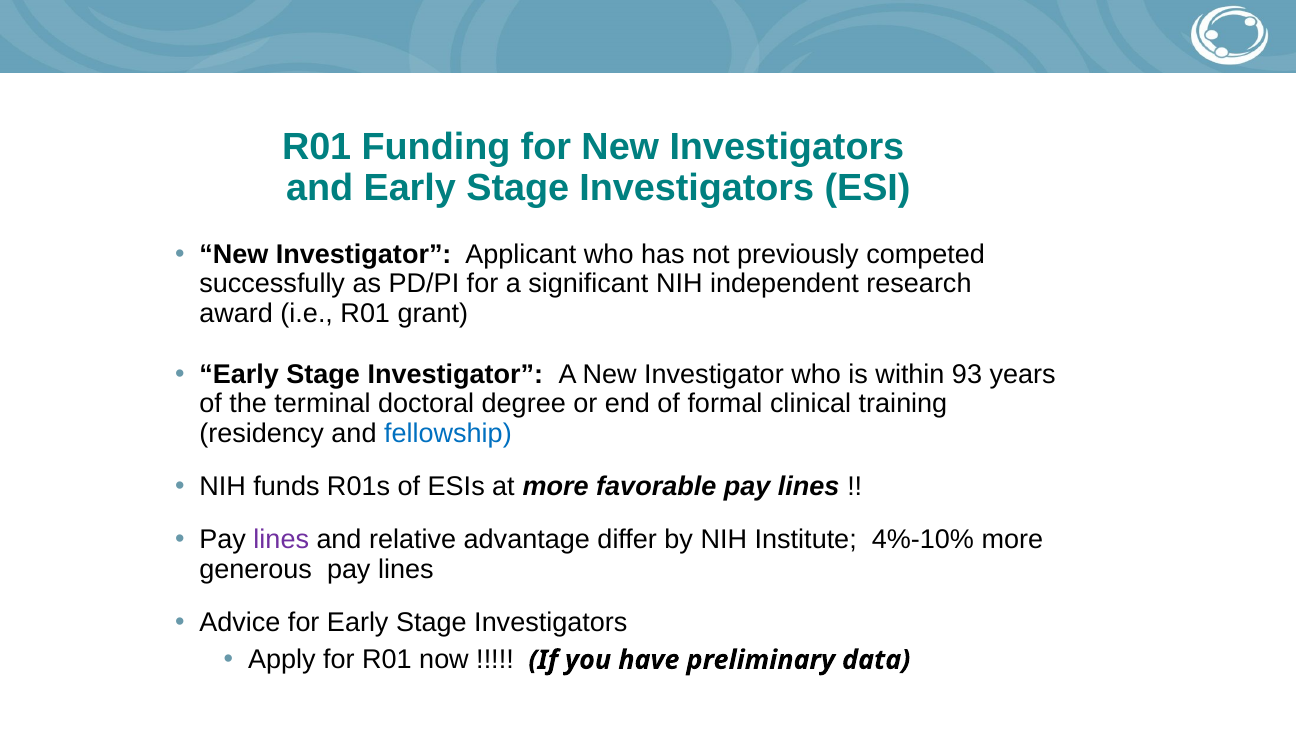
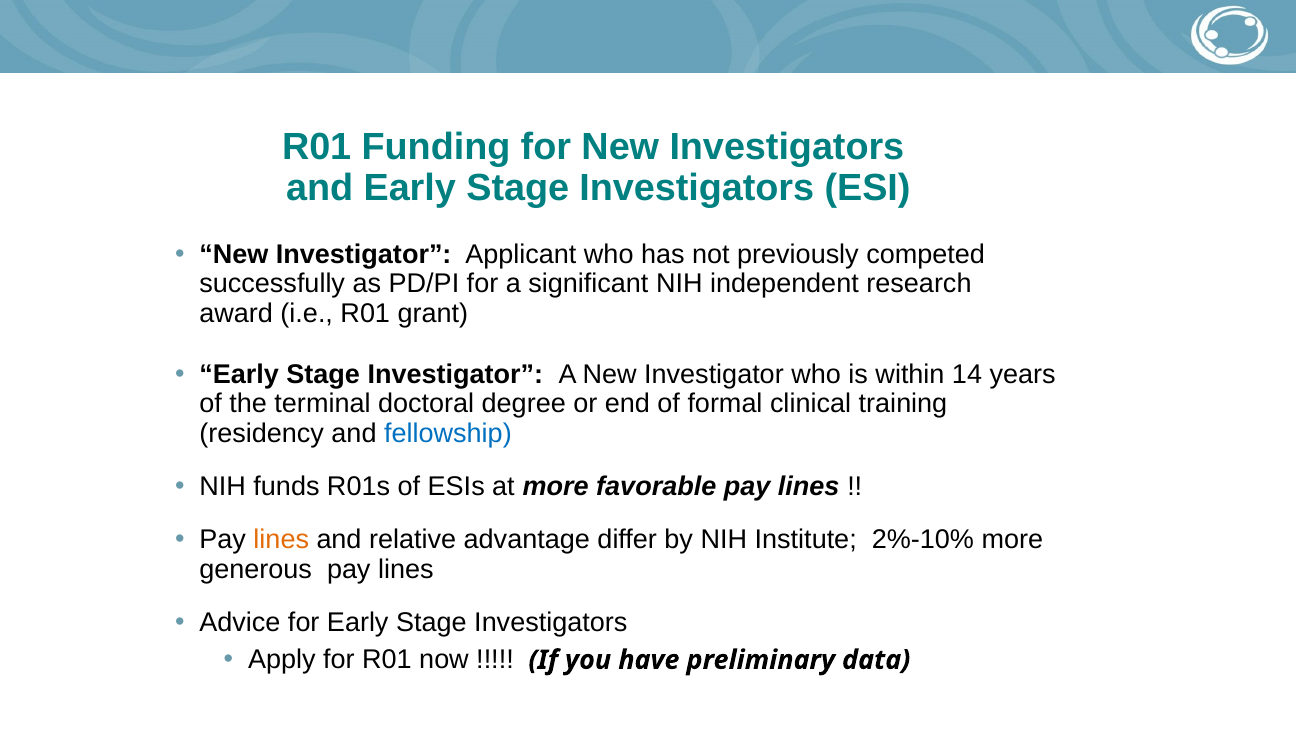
93: 93 -> 14
lines at (281, 540) colour: purple -> orange
4%-10%: 4%-10% -> 2%-10%
